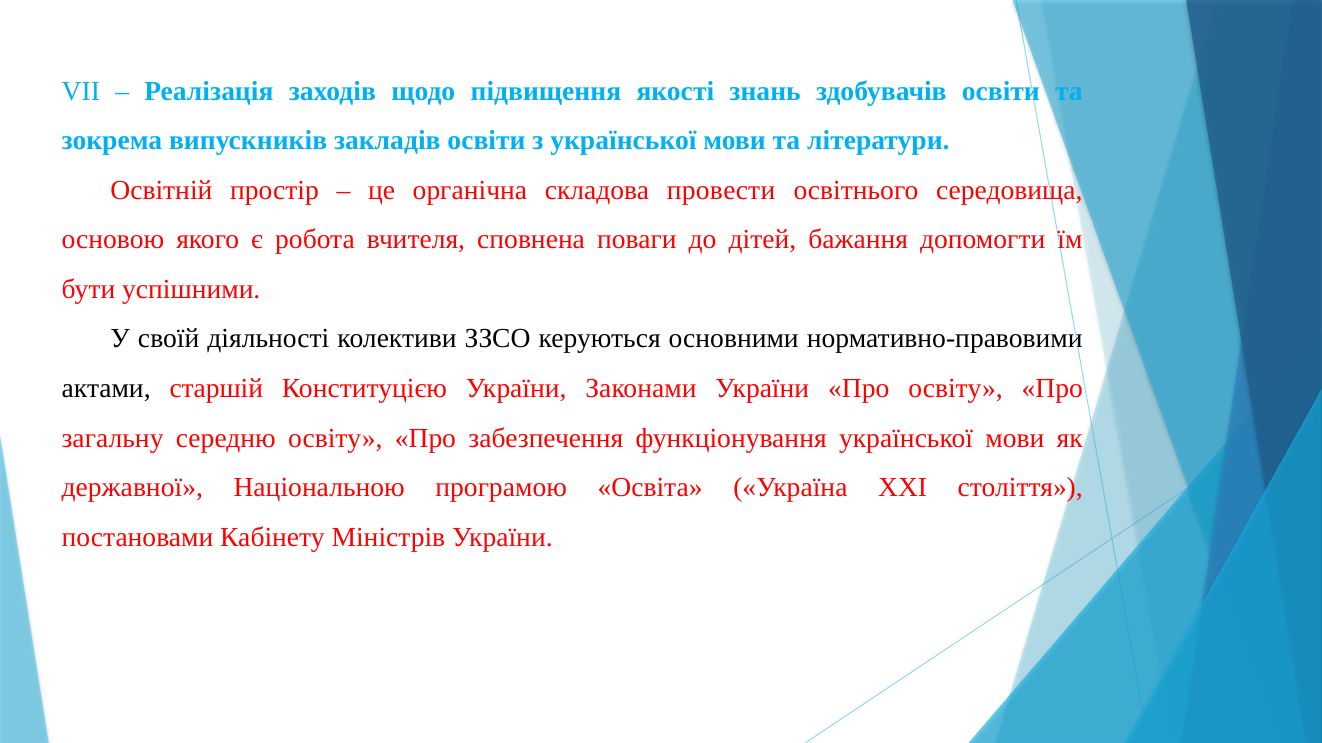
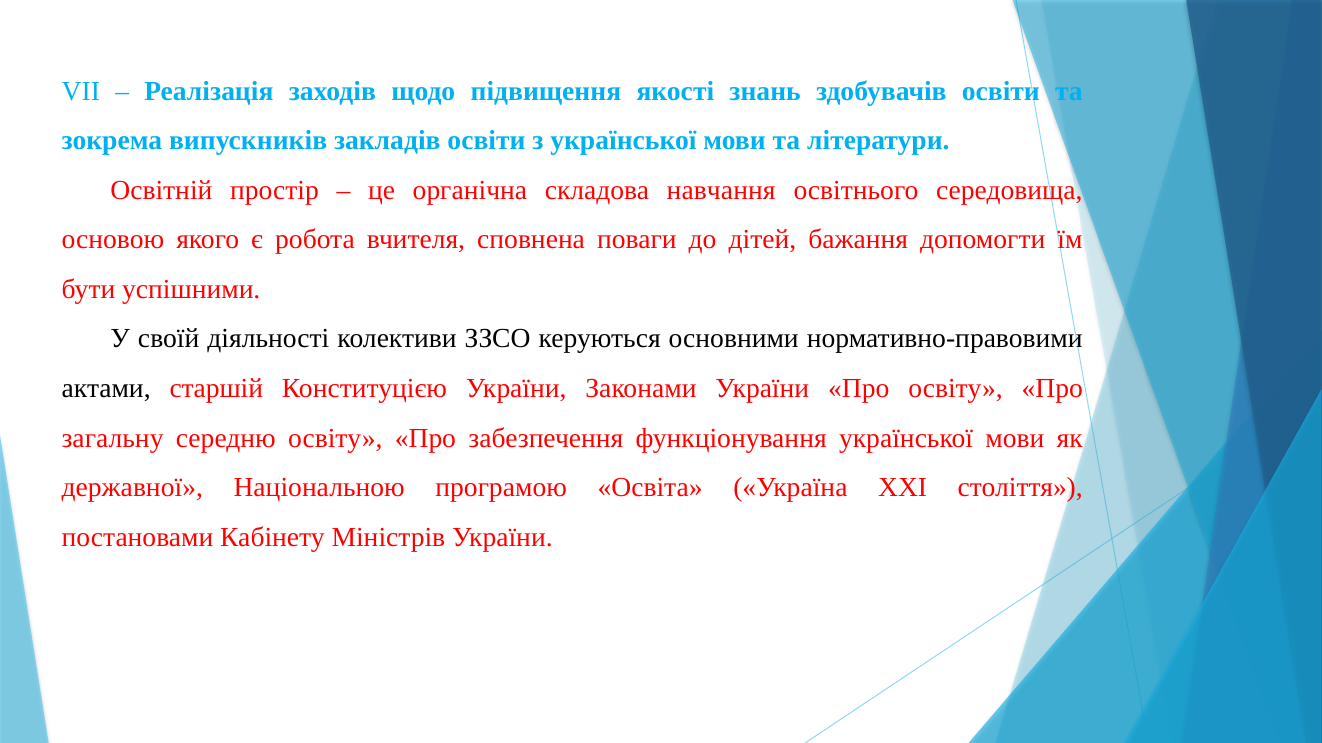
провести: провести -> навчання
